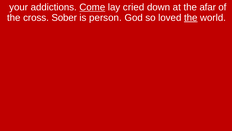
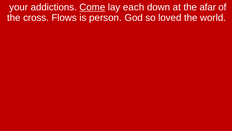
cried: cried -> each
Sober: Sober -> Flows
the at (191, 18) underline: present -> none
